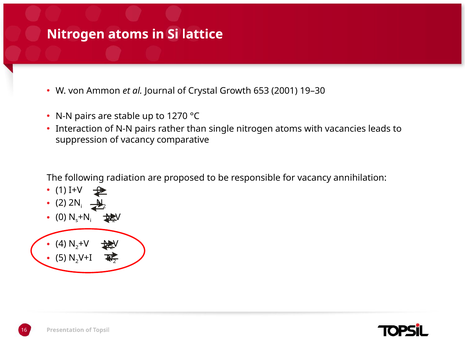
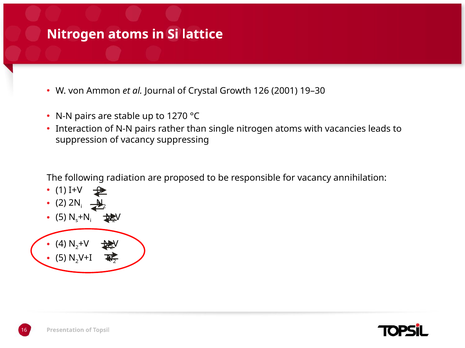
653: 653 -> 126
comparative: comparative -> suppressing
0 at (61, 218): 0 -> 5
